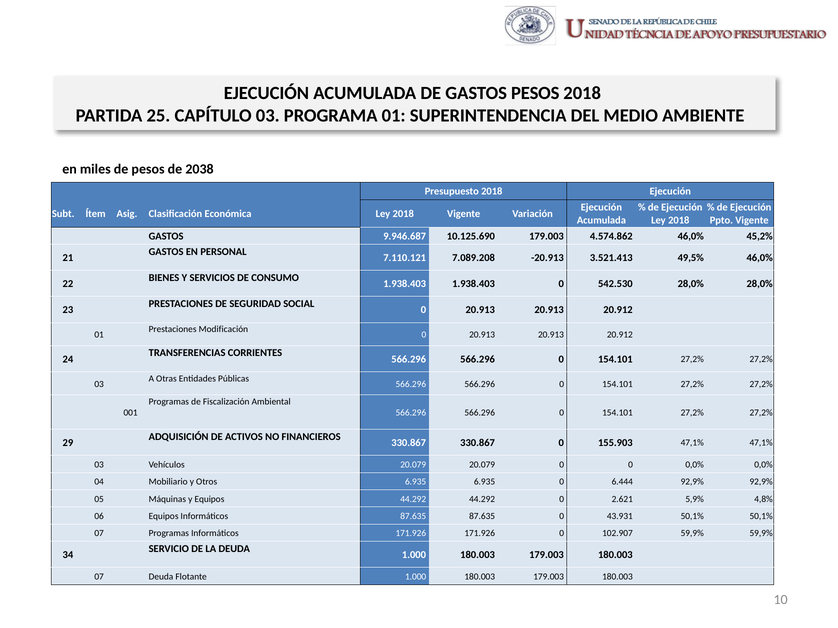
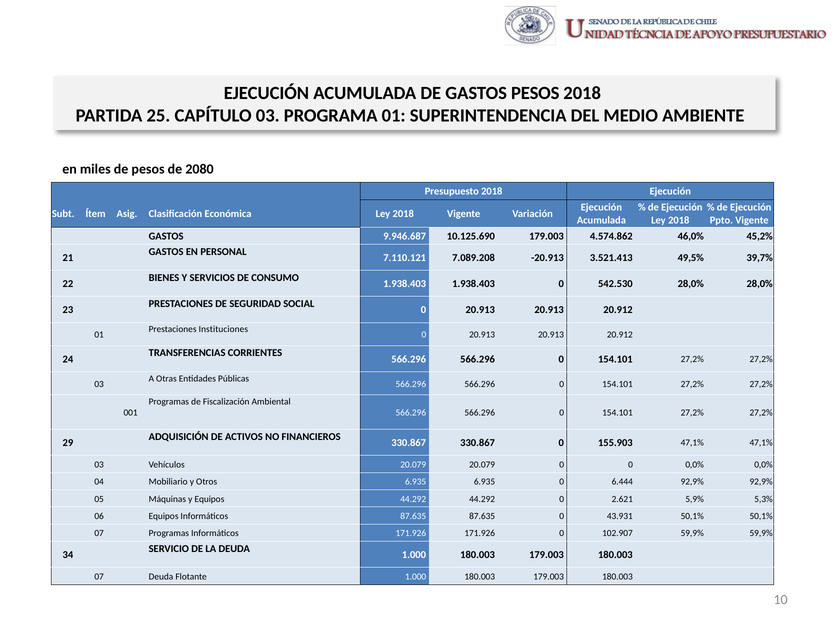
2038: 2038 -> 2080
49,5% 46,0%: 46,0% -> 39,7%
Modificación: Modificación -> Instituciones
4,8%: 4,8% -> 5,3%
